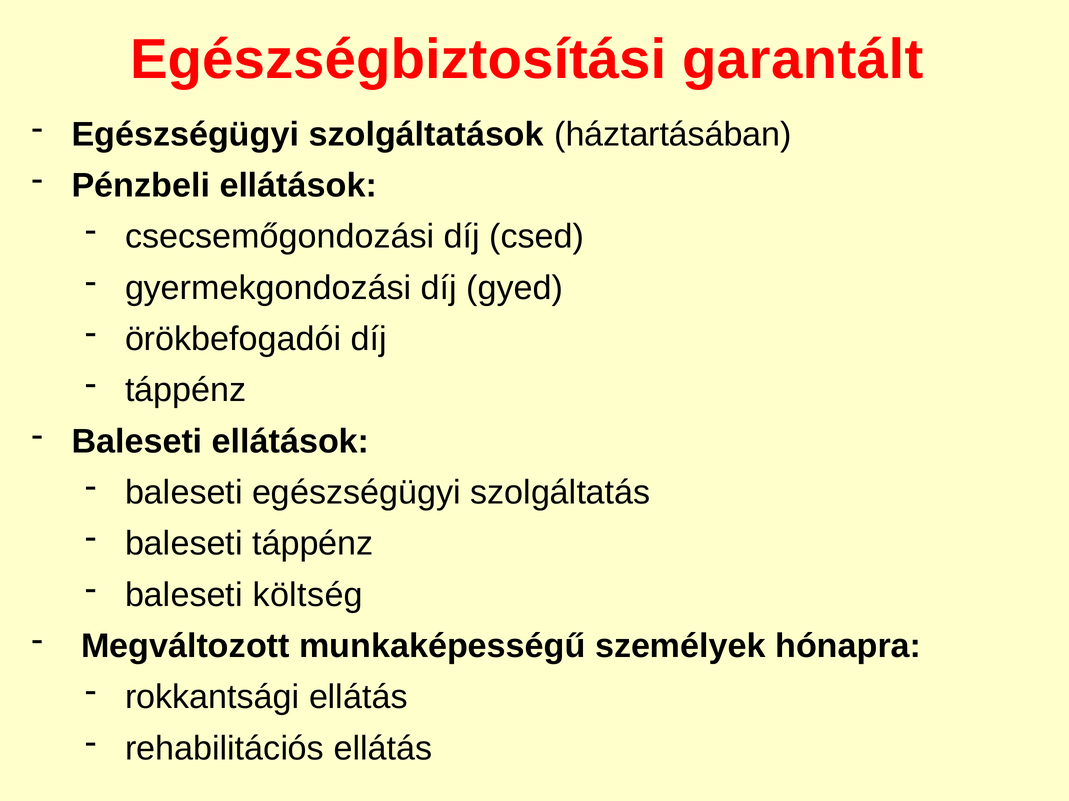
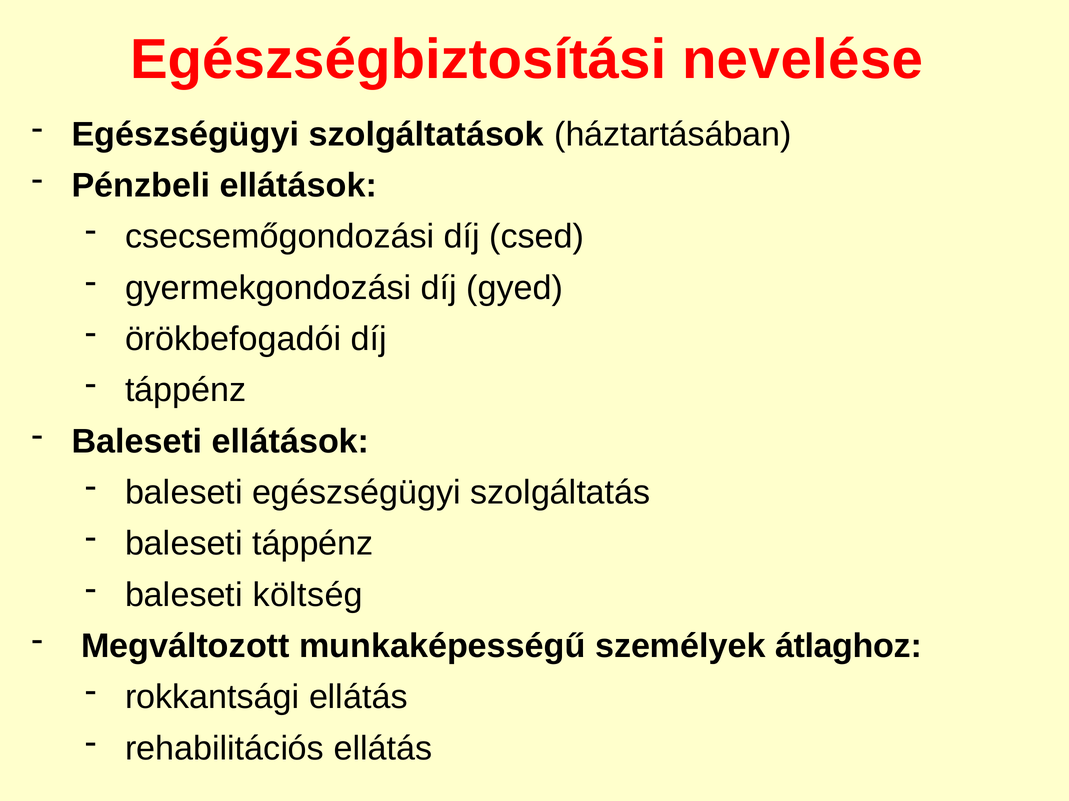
garantált: garantált -> nevelése
hónapra: hónapra -> átlaghoz
